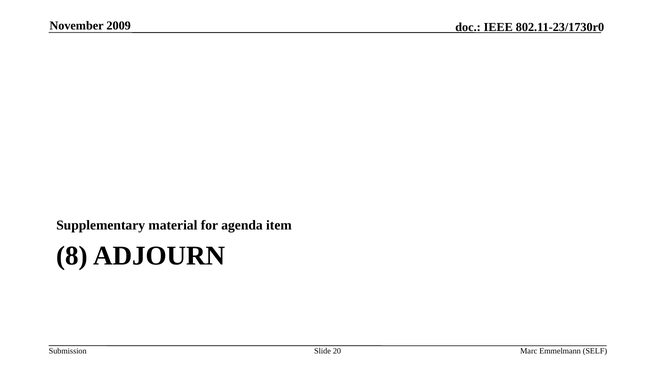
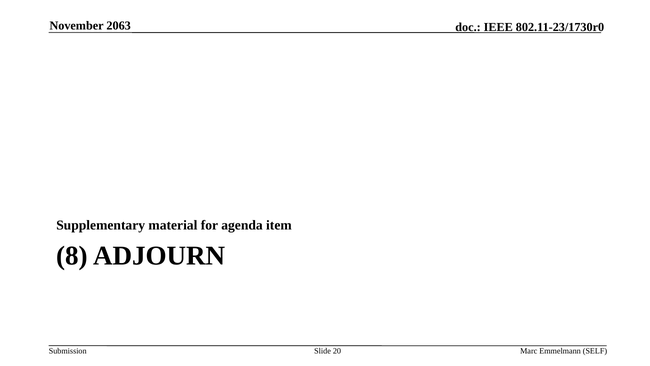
2009: 2009 -> 2063
